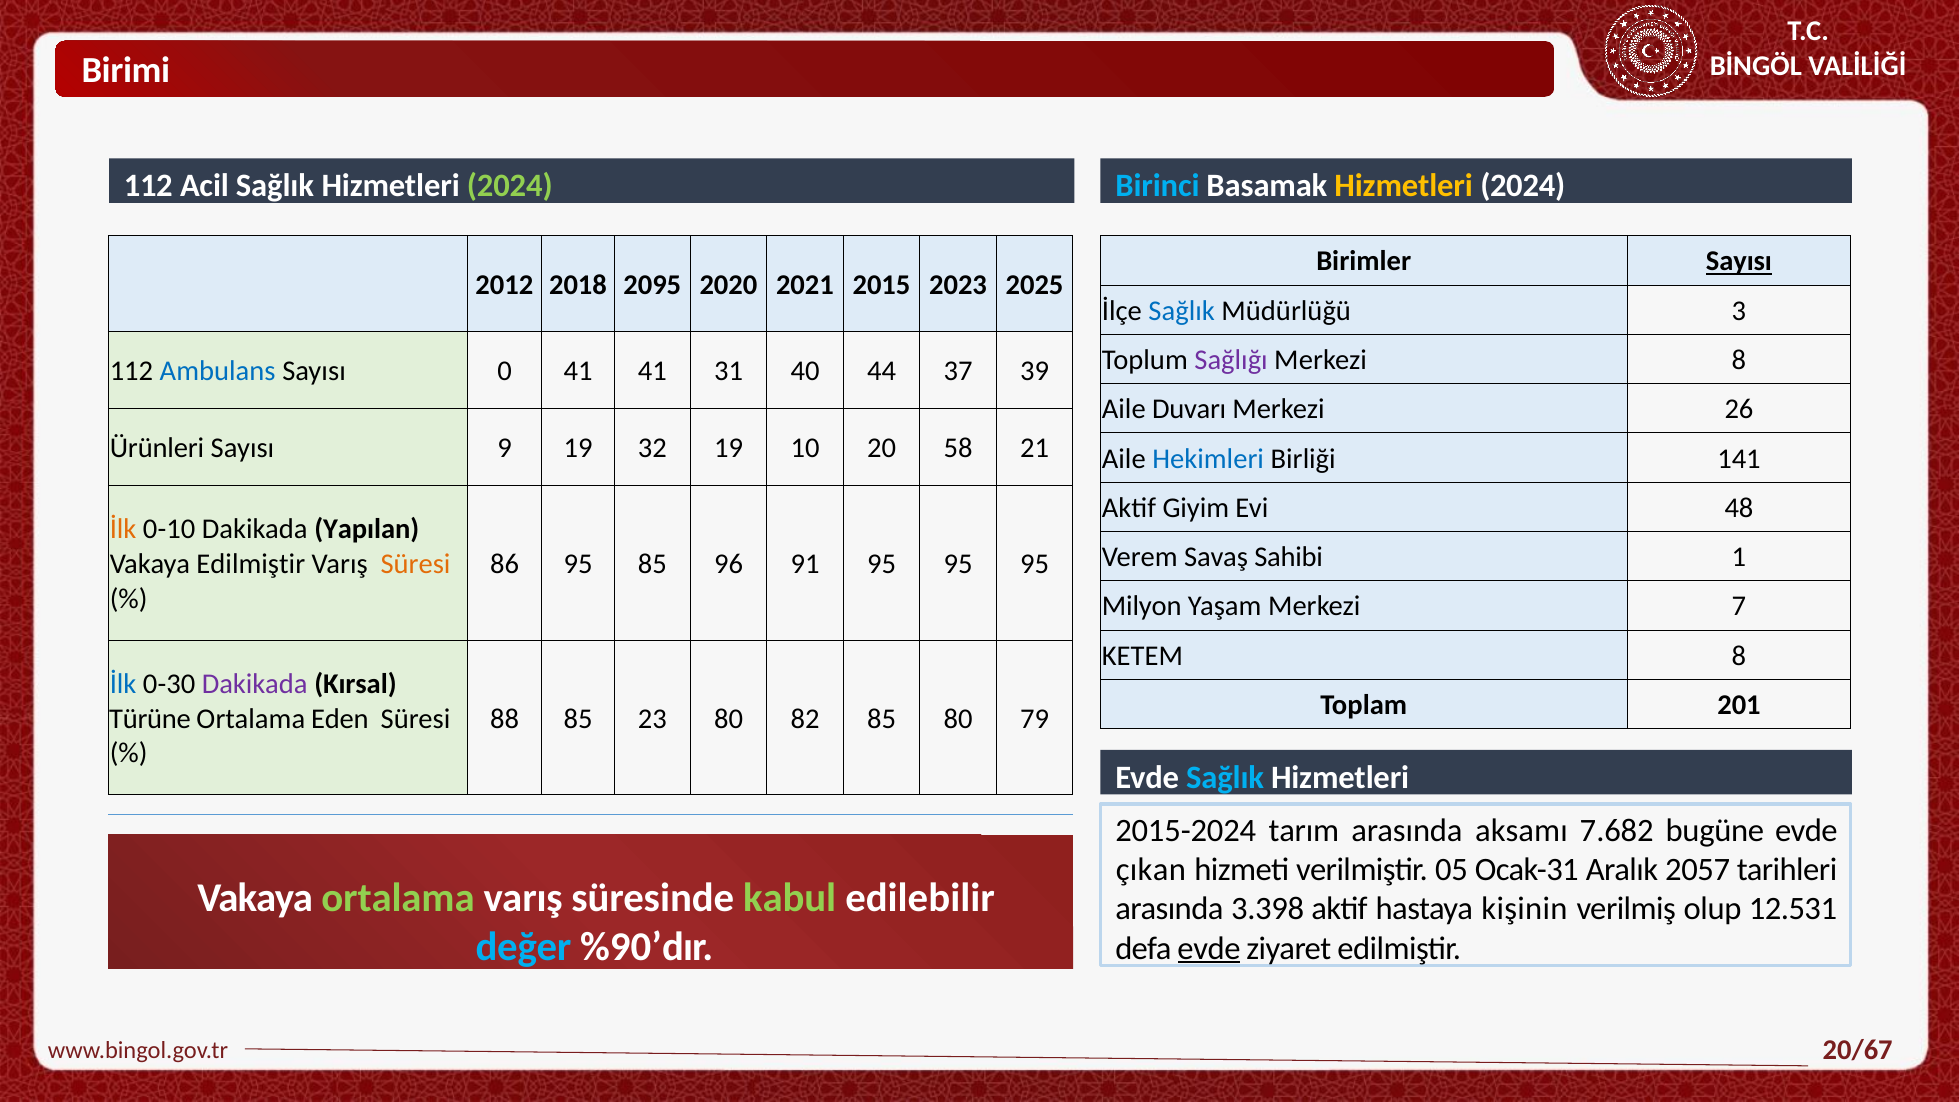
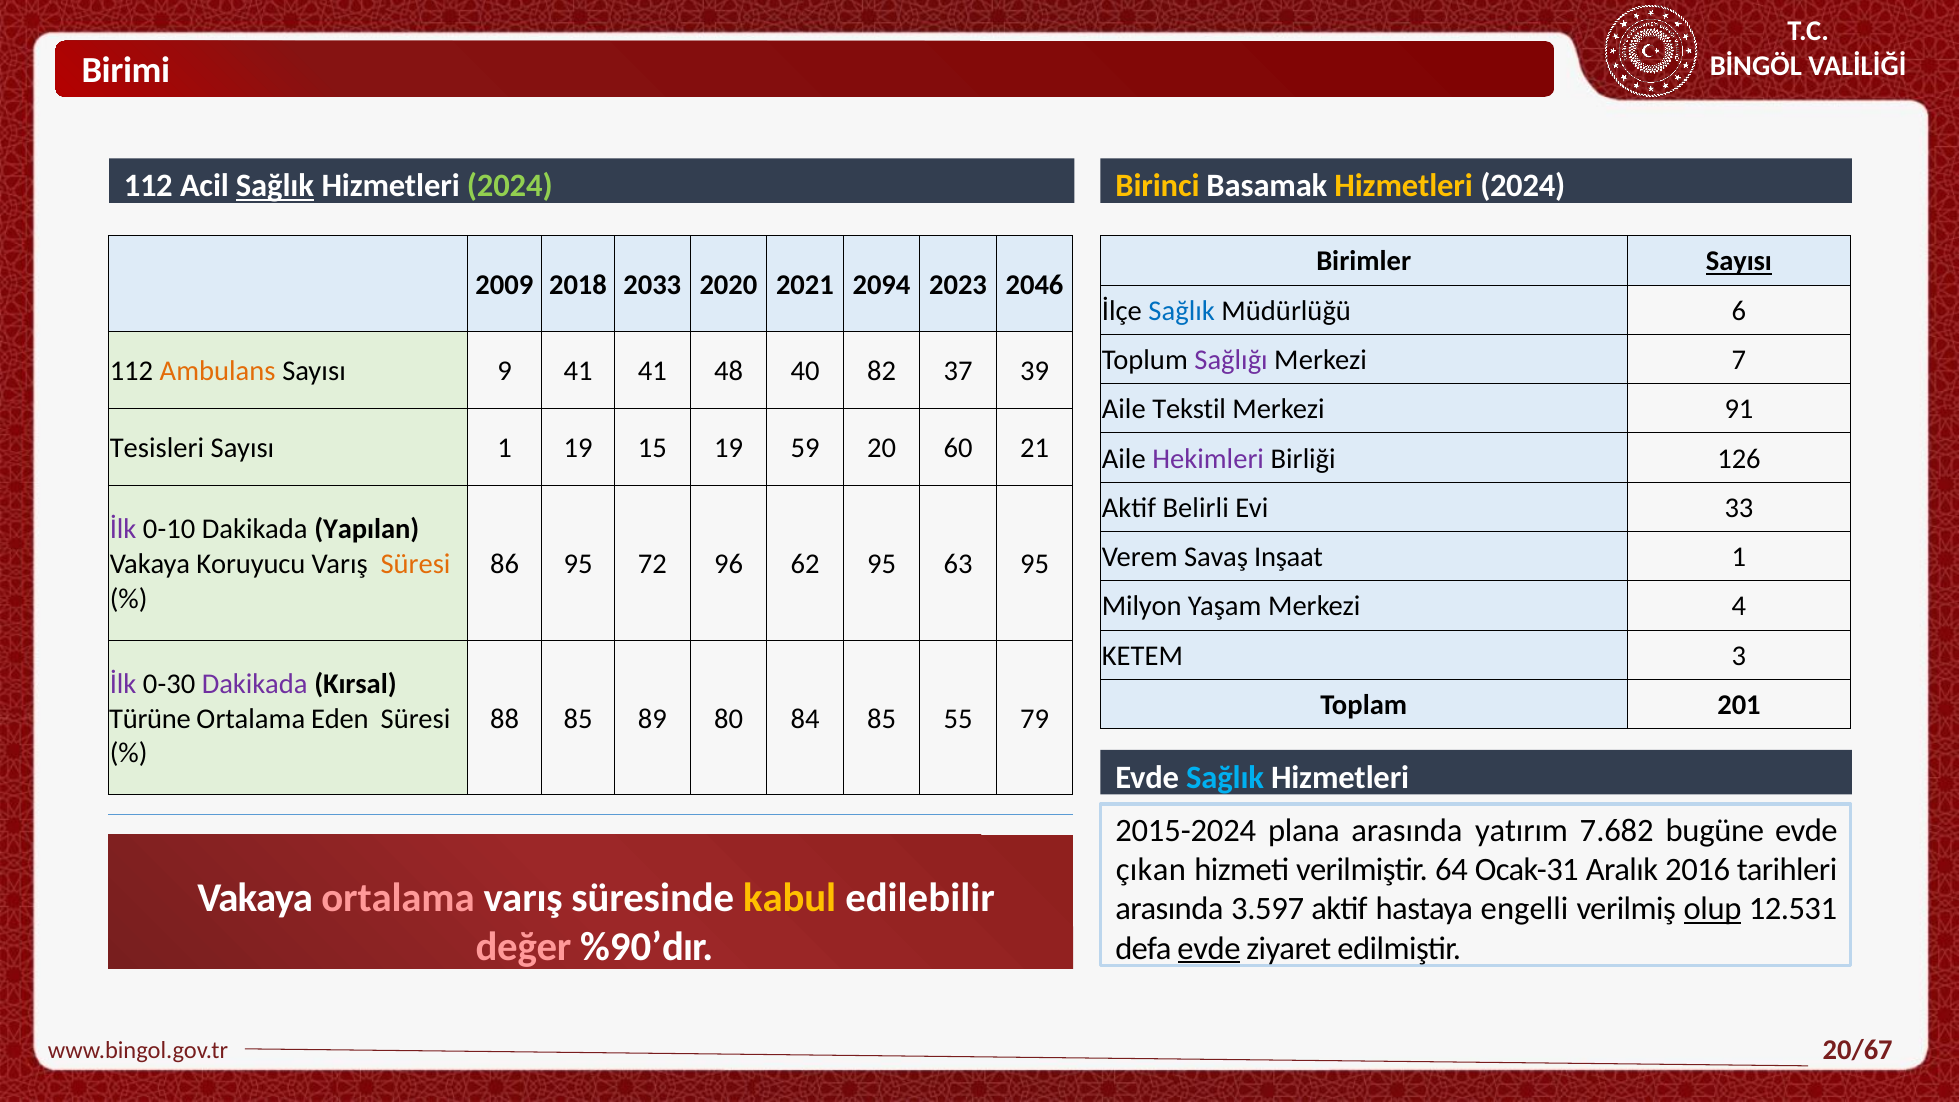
Sağlık at (275, 185) underline: none -> present
Birinci colour: light blue -> yellow
2012: 2012 -> 2009
2095: 2095 -> 2033
2015: 2015 -> 2094
2025: 2025 -> 2046
3: 3 -> 6
Merkezi 8: 8 -> 7
Ambulans colour: blue -> orange
0: 0 -> 9
31: 31 -> 48
44: 44 -> 82
Duvarı: Duvarı -> Tekstil
26: 26 -> 91
Ürünleri: Ürünleri -> Tesisleri
Sayısı 9: 9 -> 1
32: 32 -> 15
10: 10 -> 59
58: 58 -> 60
Hekimleri colour: blue -> purple
141: 141 -> 126
Giyim: Giyim -> Belirli
48: 48 -> 33
İlk at (123, 529) colour: orange -> purple
Sahibi: Sahibi -> Inşaat
Vakaya Edilmiştir: Edilmiştir -> Koruyucu
95 85: 85 -> 72
91: 91 -> 62
95 at (958, 564): 95 -> 63
7: 7 -> 4
KETEM 8: 8 -> 3
İlk at (123, 684) colour: blue -> purple
23: 23 -> 89
82: 82 -> 84
85 80: 80 -> 55
tarım: tarım -> plana
aksamı: aksamı -> yatırım
05: 05 -> 64
2057: 2057 -> 2016
ortalama at (398, 898) colour: light green -> pink
kabul colour: light green -> yellow
3.398: 3.398 -> 3.597
kişinin: kişinin -> engelli
olup underline: none -> present
değer colour: light blue -> pink
